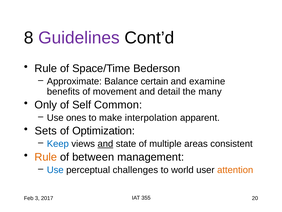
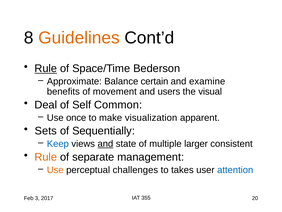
Guidelines colour: purple -> orange
Rule at (46, 68) underline: none -> present
detail: detail -> users
many: many -> visual
Only: Only -> Deal
ones: ones -> once
interpolation: interpolation -> visualization
Optimization: Optimization -> Sequentially
areas: areas -> larger
between: between -> separate
Use at (55, 170) colour: blue -> orange
world: world -> takes
attention colour: orange -> blue
